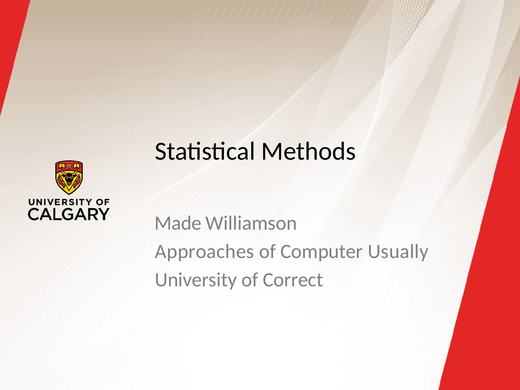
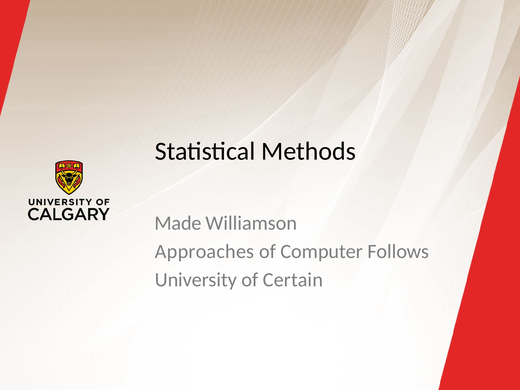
Usually: Usually -> Follows
Correct: Correct -> Certain
